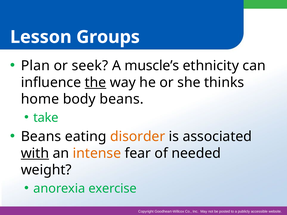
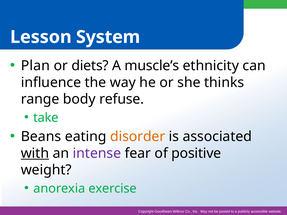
Groups: Groups -> System
seek: seek -> diets
the underline: present -> none
home: home -> range
body beans: beans -> refuse
intense colour: orange -> purple
needed: needed -> positive
